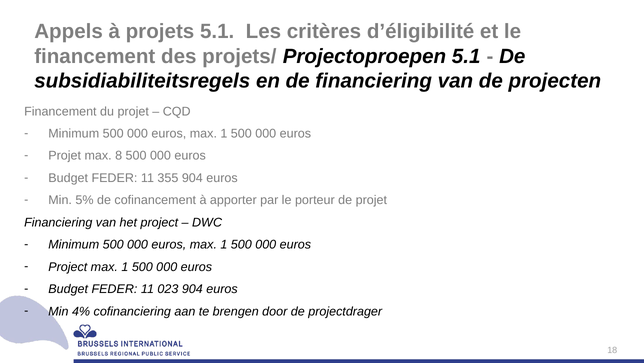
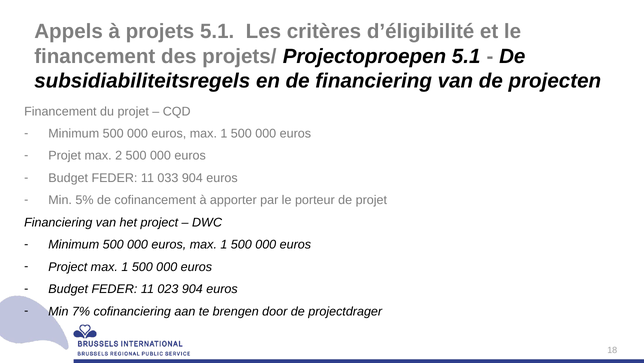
8: 8 -> 2
355: 355 -> 033
4%: 4% -> 7%
